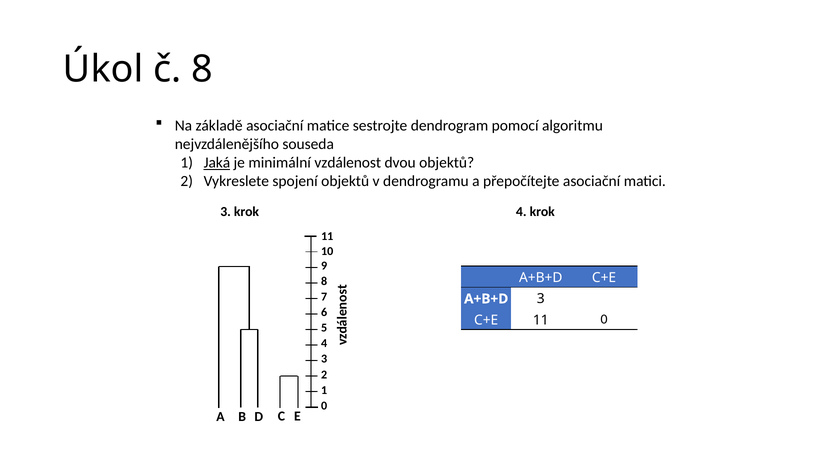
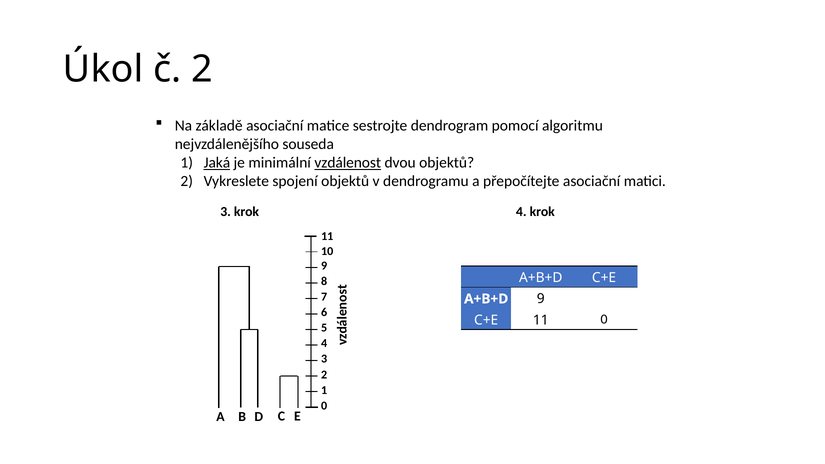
č 8: 8 -> 2
vzdálenost underline: none -> present
3 at (541, 299): 3 -> 9
